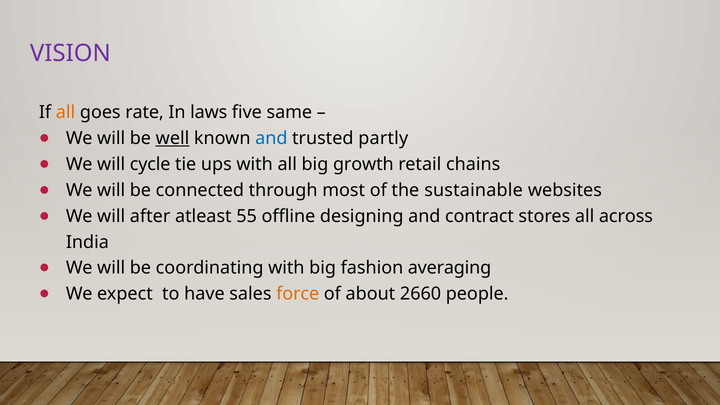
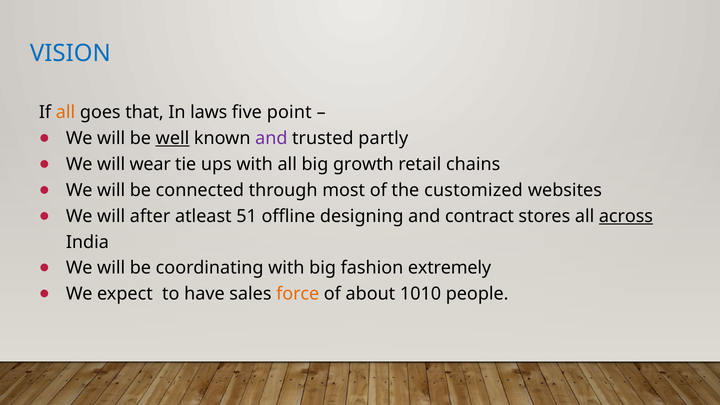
VISION colour: purple -> blue
rate: rate -> that
same: same -> point
and at (271, 138) colour: blue -> purple
cycle: cycle -> wear
sustainable: sustainable -> customized
55: 55 -> 51
across underline: none -> present
averaging: averaging -> extremely
2660: 2660 -> 1010
